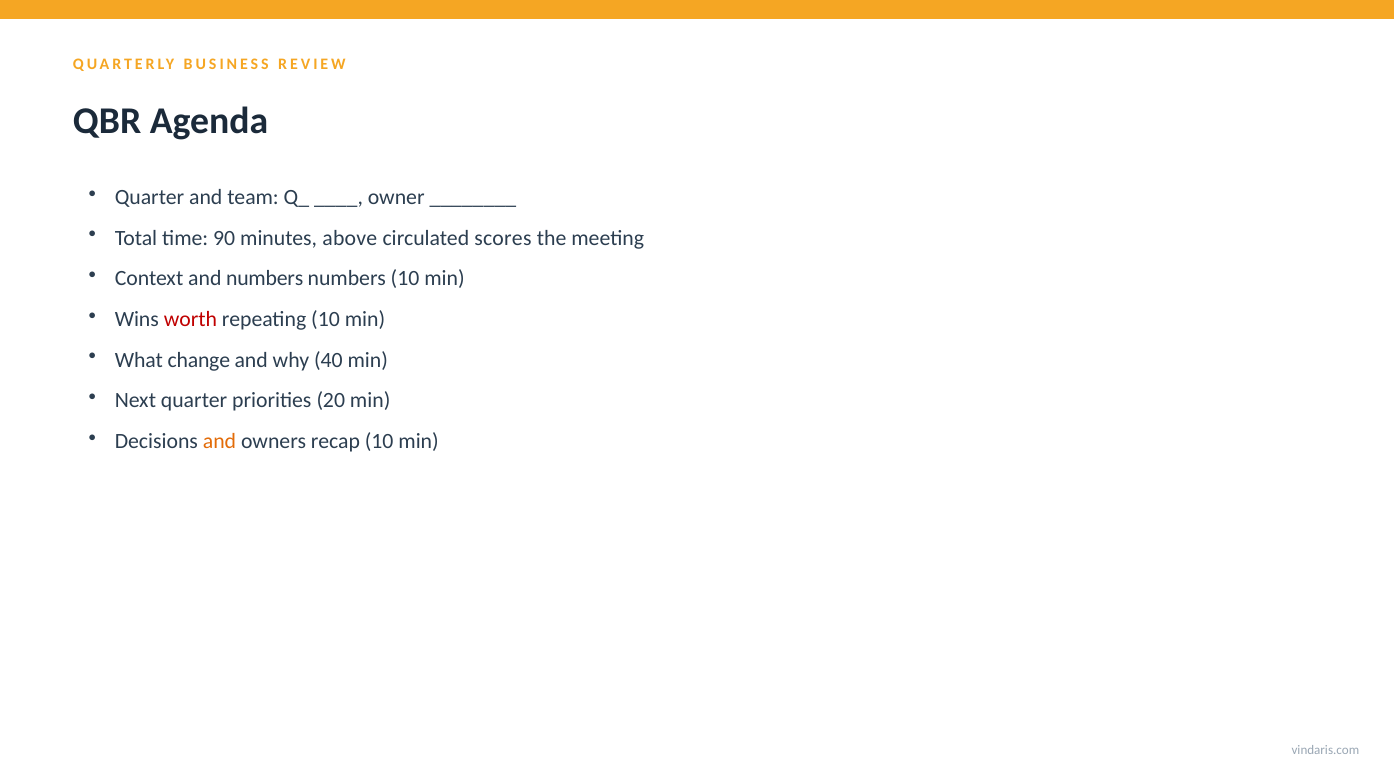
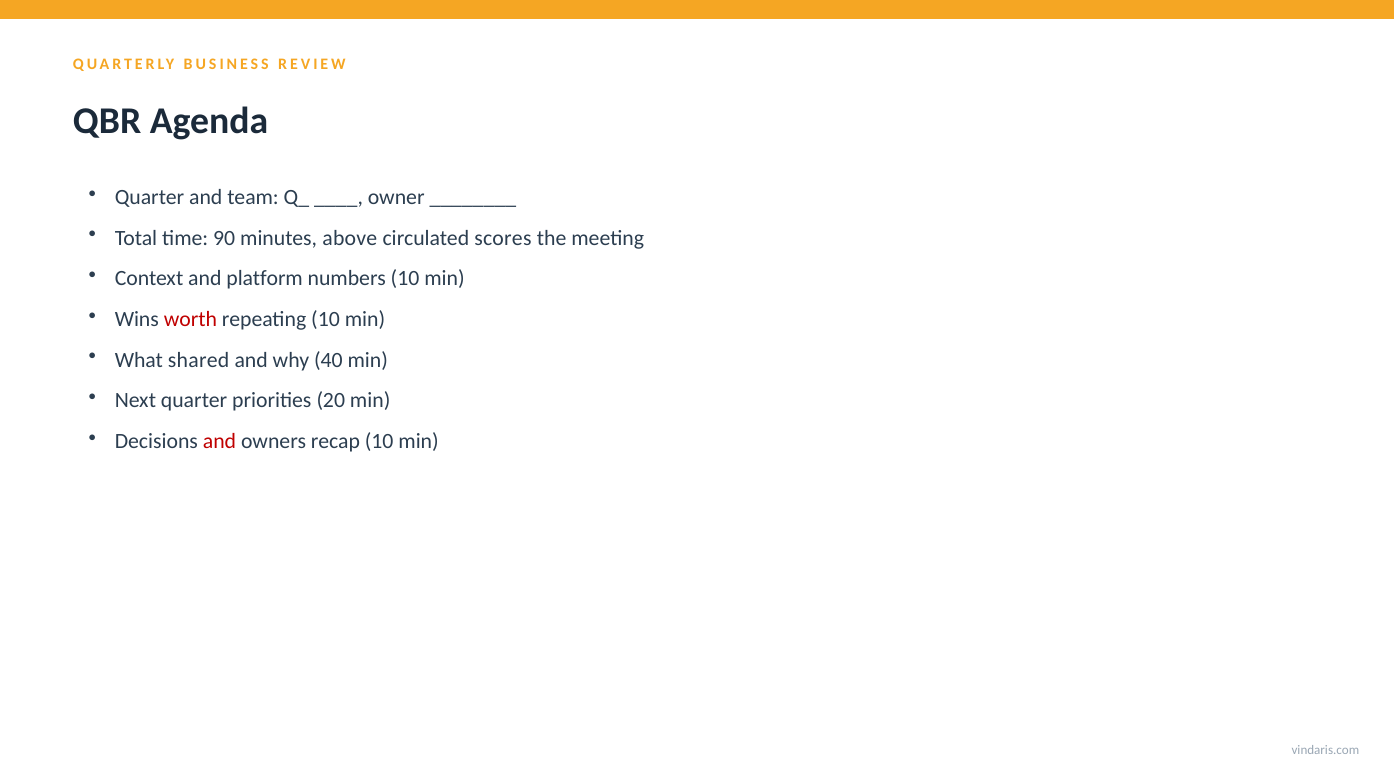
and numbers: numbers -> platform
change: change -> shared
and at (220, 441) colour: orange -> red
